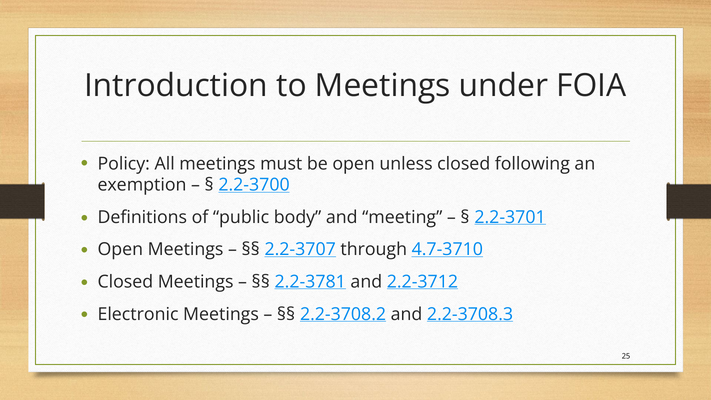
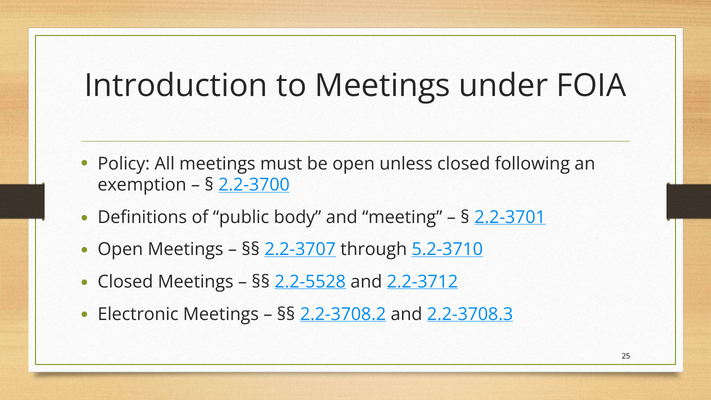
4.7-3710: 4.7-3710 -> 5.2-3710
2.2-3781: 2.2-3781 -> 2.2-5528
